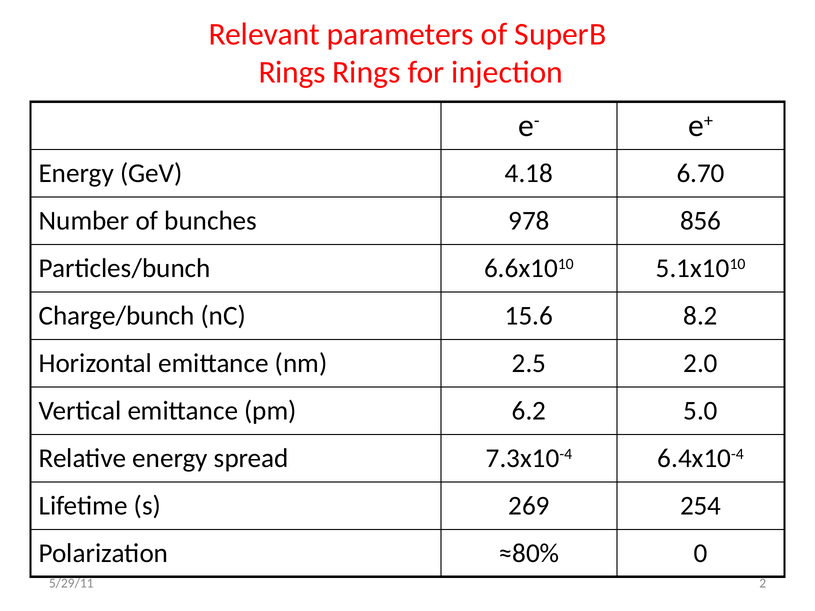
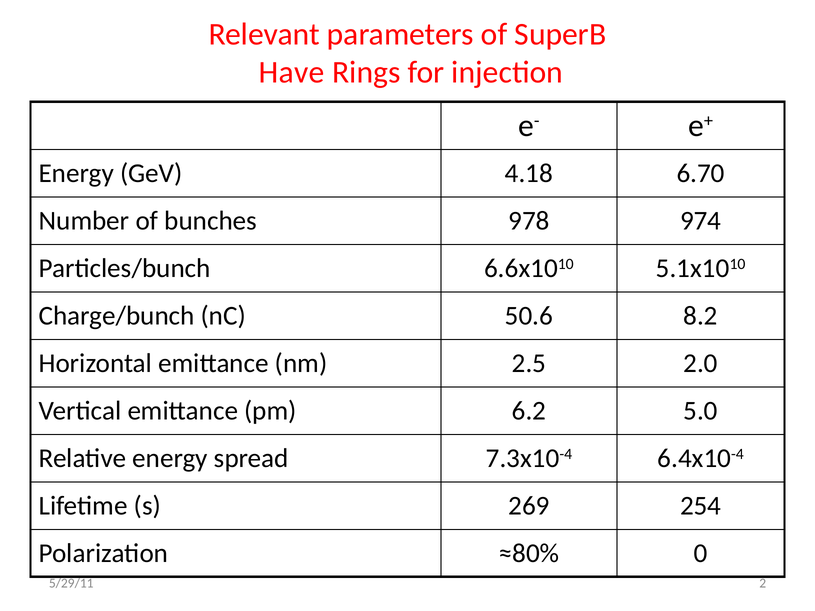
Rings at (292, 72): Rings -> Have
856: 856 -> 974
15.6: 15.6 -> 50.6
